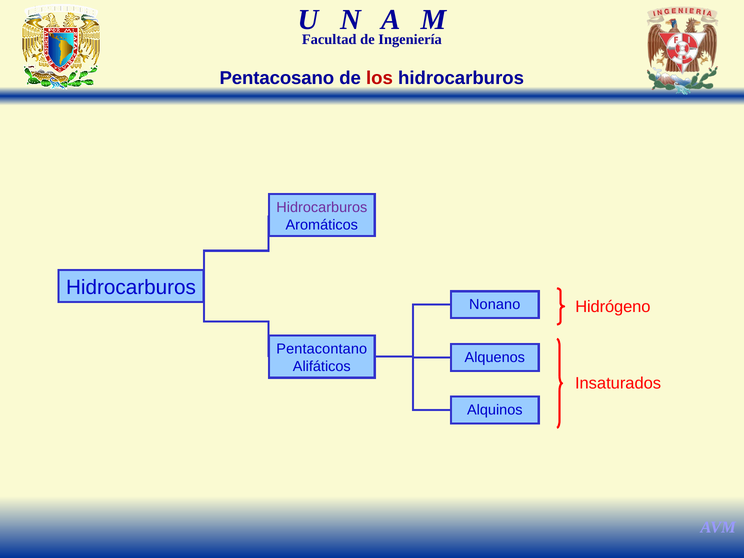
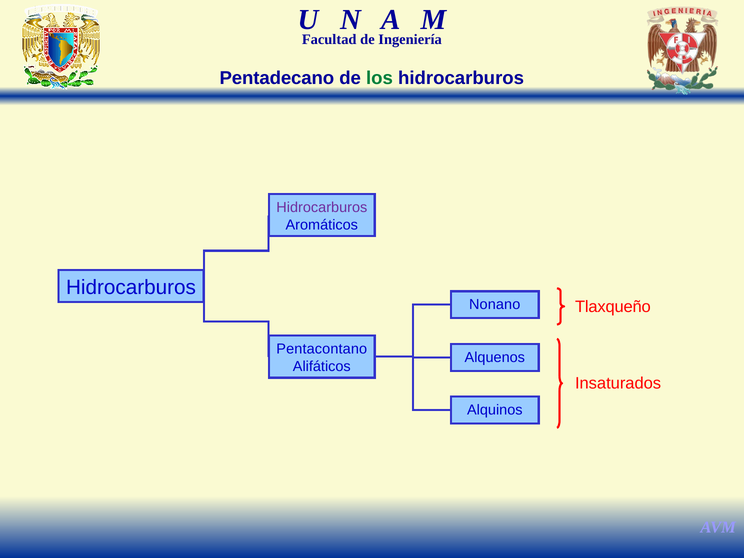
Pentacosano: Pentacosano -> Pentadecano
los colour: red -> green
Hidrógeno: Hidrógeno -> Tlaxqueño
